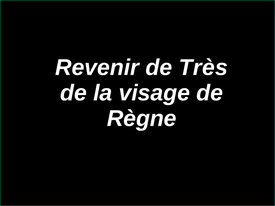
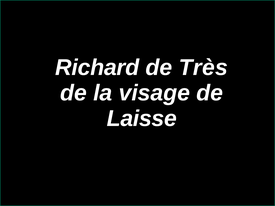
Revenir: Revenir -> Richard
Règne: Règne -> Laisse
